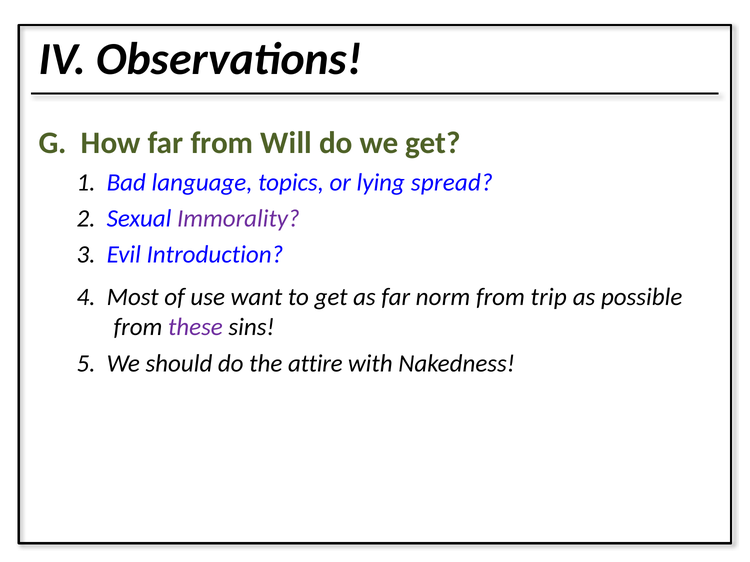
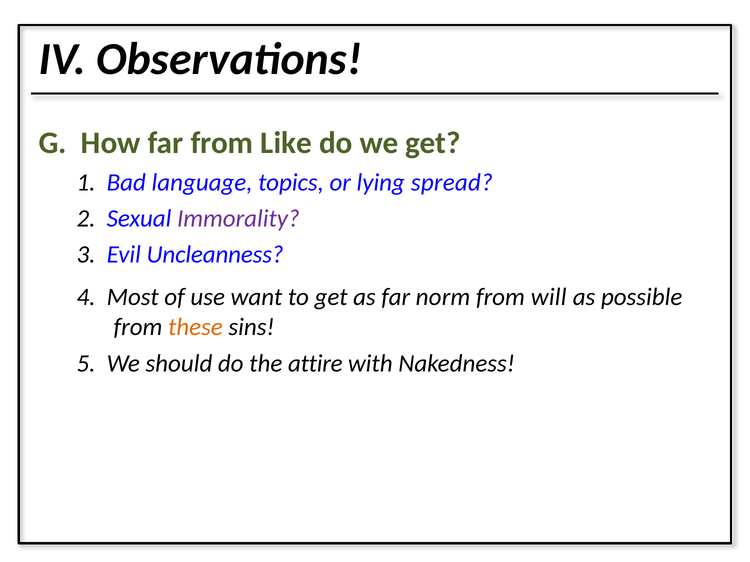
Will: Will -> Like
Introduction: Introduction -> Uncleanness
trip: trip -> will
these colour: purple -> orange
